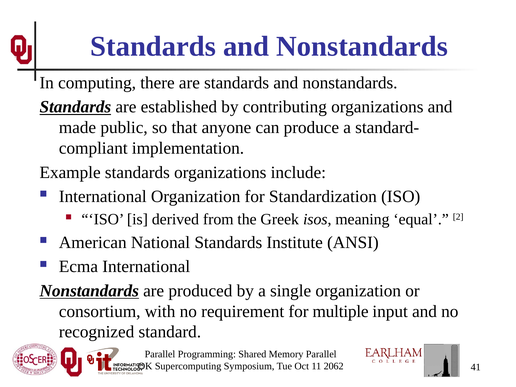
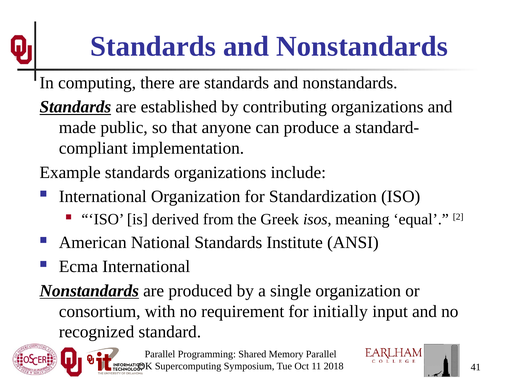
multiple: multiple -> initially
2062: 2062 -> 2018
